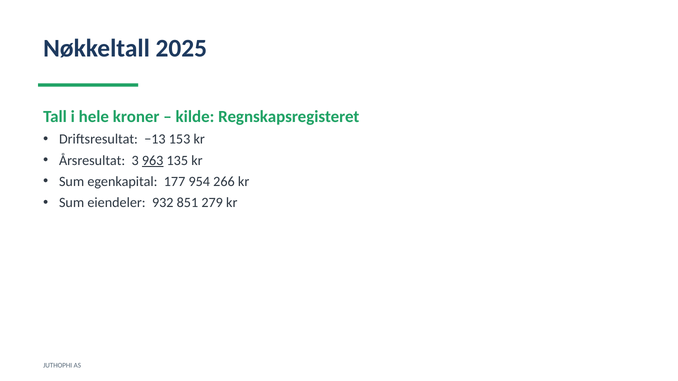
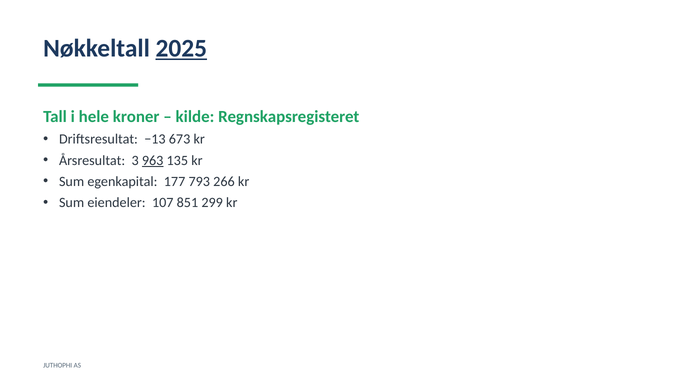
2025 underline: none -> present
153: 153 -> 673
954: 954 -> 793
932: 932 -> 107
279: 279 -> 299
